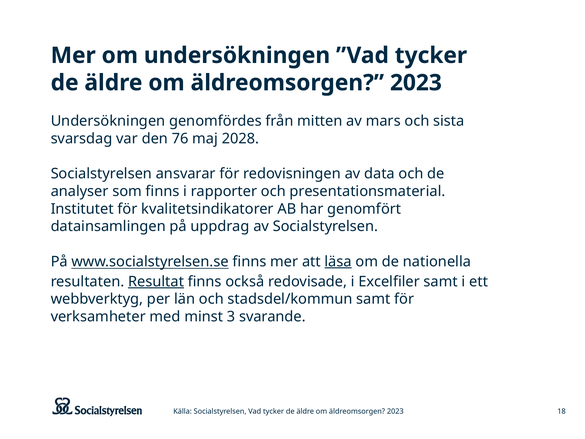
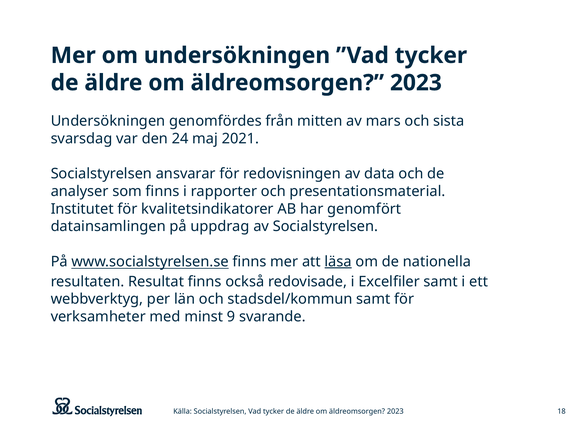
76: 76 -> 24
2028: 2028 -> 2021
Resultat underline: present -> none
3: 3 -> 9
